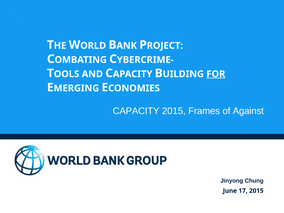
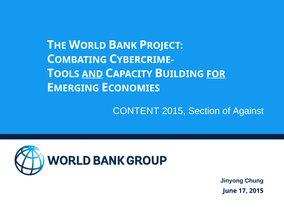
AND underline: none -> present
CAPACITY: CAPACITY -> CONTENT
Frames: Frames -> Section
